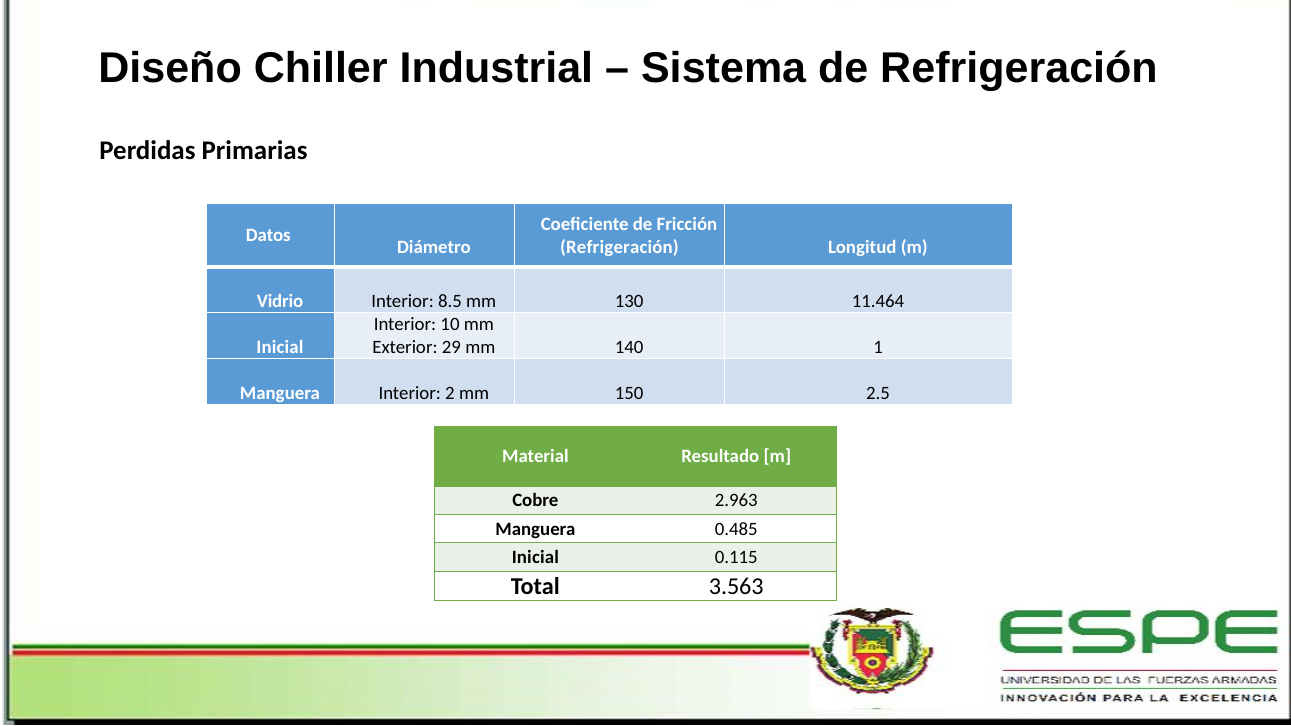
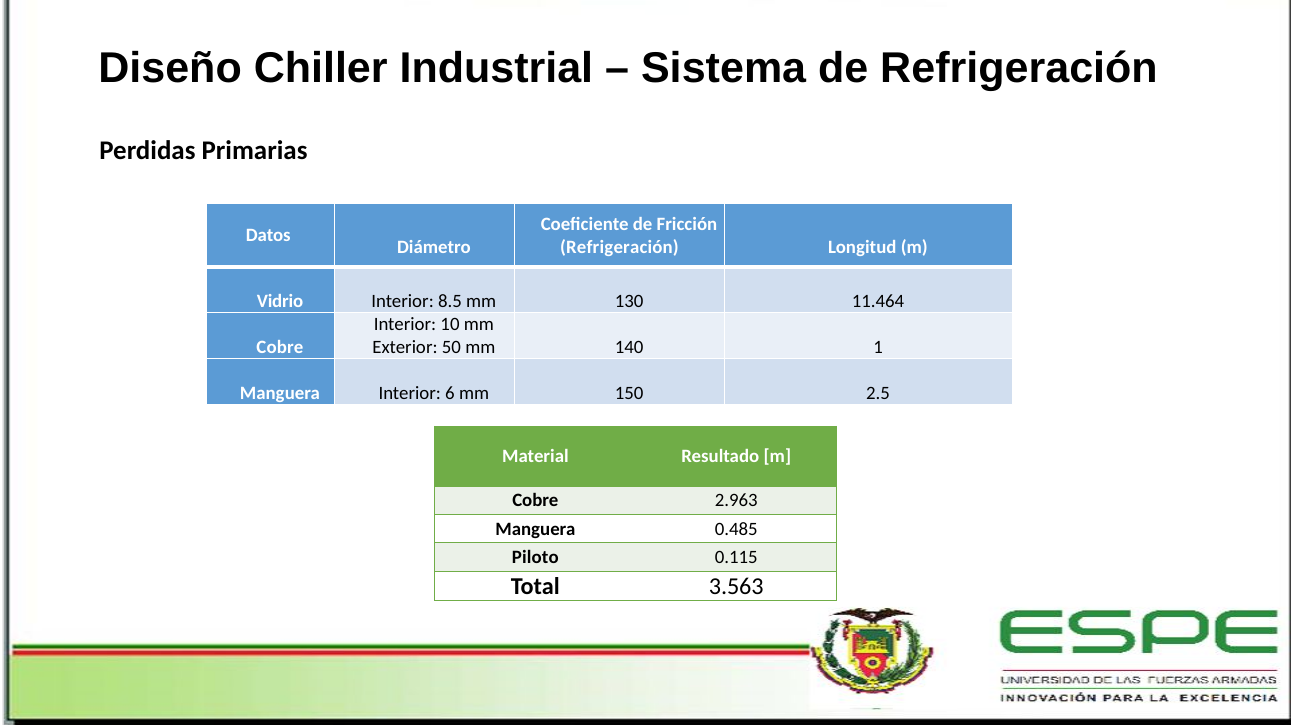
Inicial at (280, 348): Inicial -> Cobre
29: 29 -> 50
2: 2 -> 6
Inicial at (535, 557): Inicial -> Piloto
